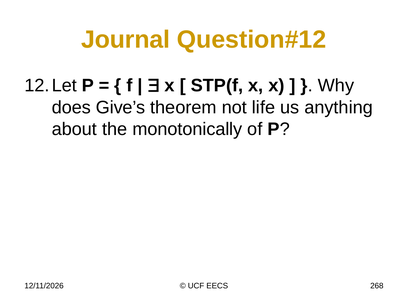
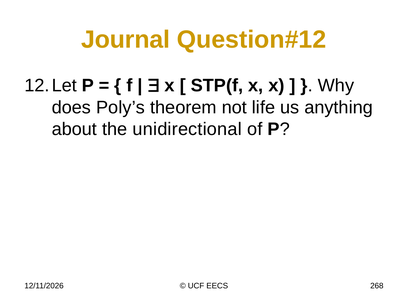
Give’s: Give’s -> Poly’s
monotonically: monotonically -> unidirectional
